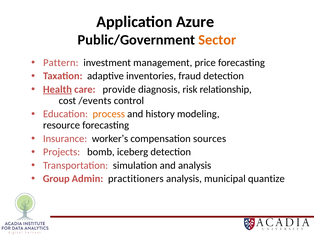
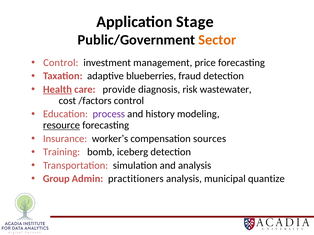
Azure: Azure -> Stage
Pattern at (61, 63): Pattern -> Control
inventories: inventories -> blueberries
relationship: relationship -> wastewater
/events: /events -> /factors
process colour: orange -> purple
resource underline: none -> present
Projects: Projects -> Training
